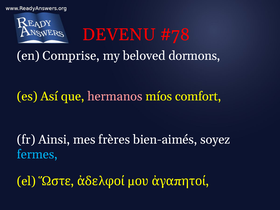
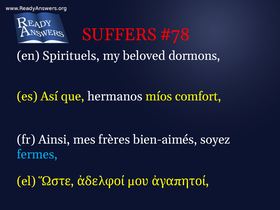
DEVENU: DEVENU -> SUFFERS
Comprise: Comprise -> Spirituels
hermanos colour: pink -> white
